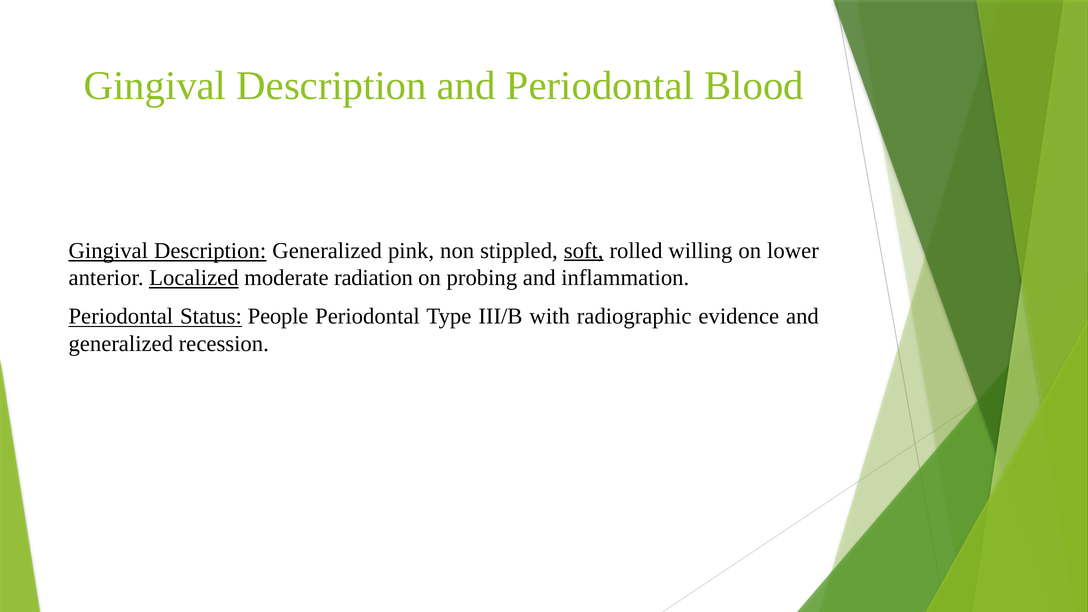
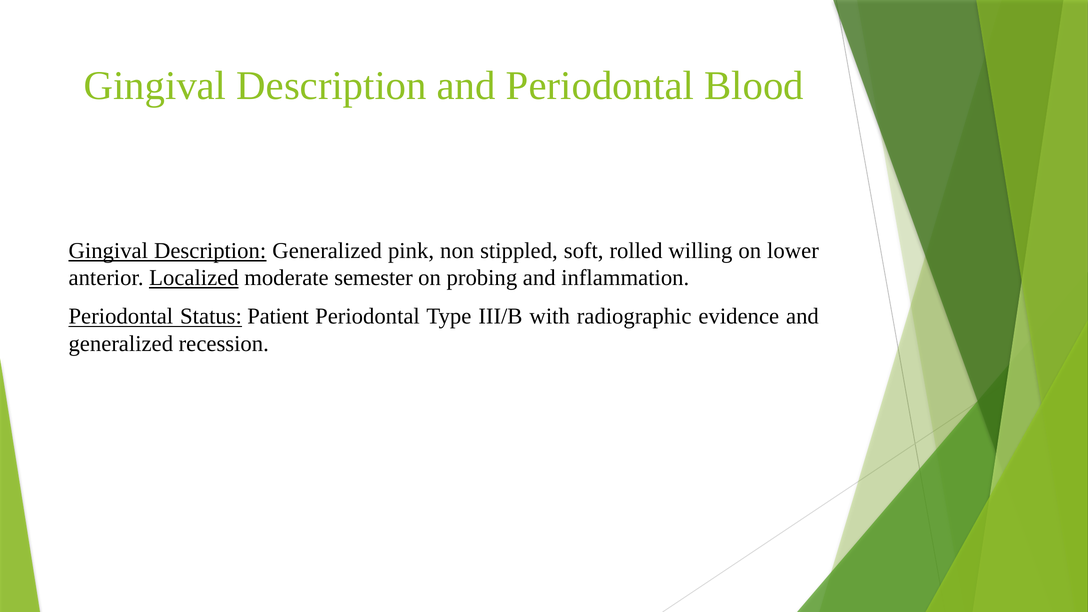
soft underline: present -> none
radiation: radiation -> semester
People: People -> Patient
